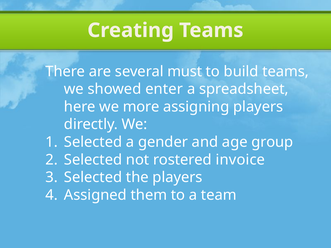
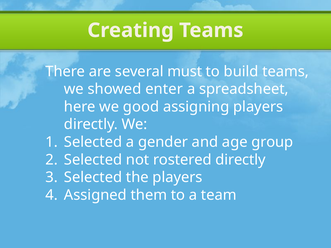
more: more -> good
rostered invoice: invoice -> directly
